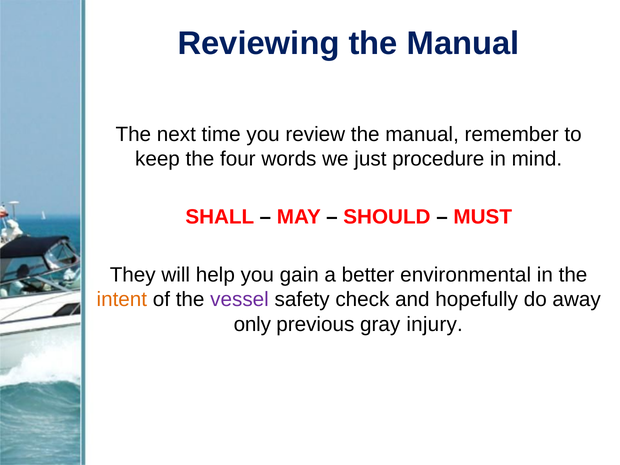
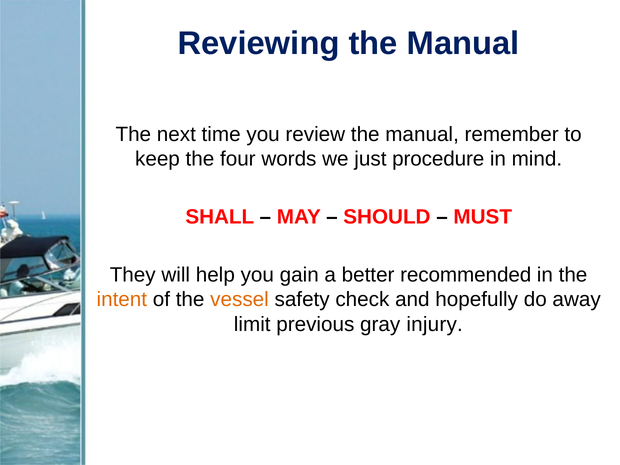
environmental: environmental -> recommended
vessel colour: purple -> orange
only: only -> limit
